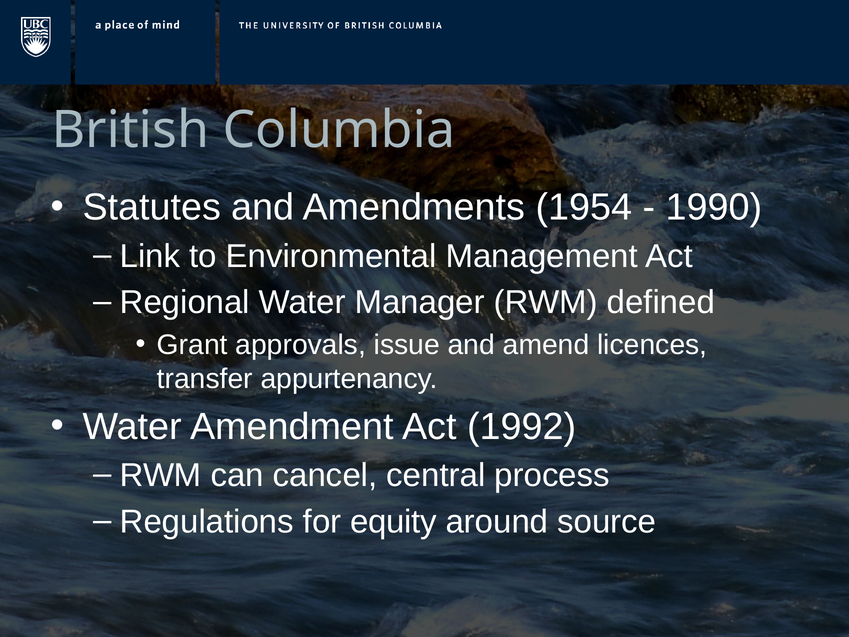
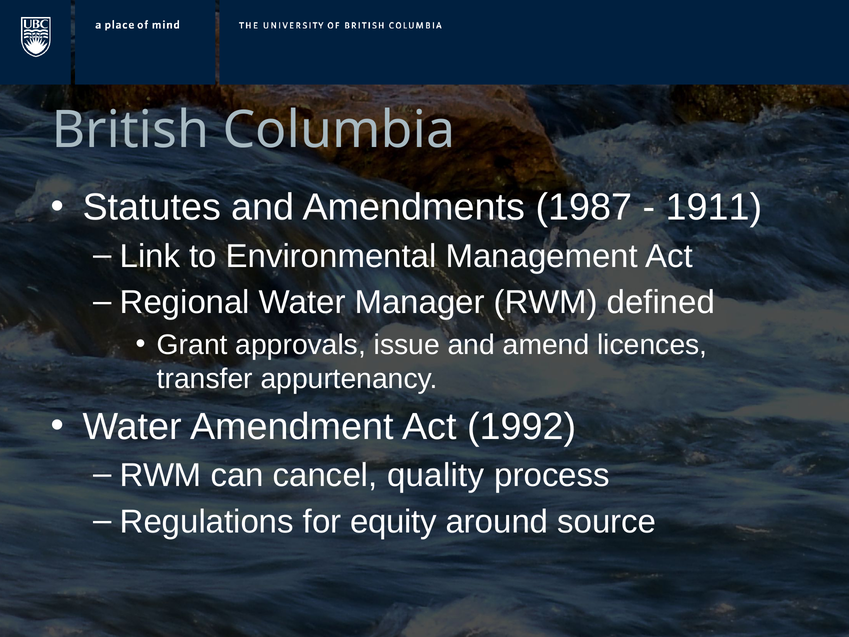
1954: 1954 -> 1987
1990: 1990 -> 1911
central: central -> quality
